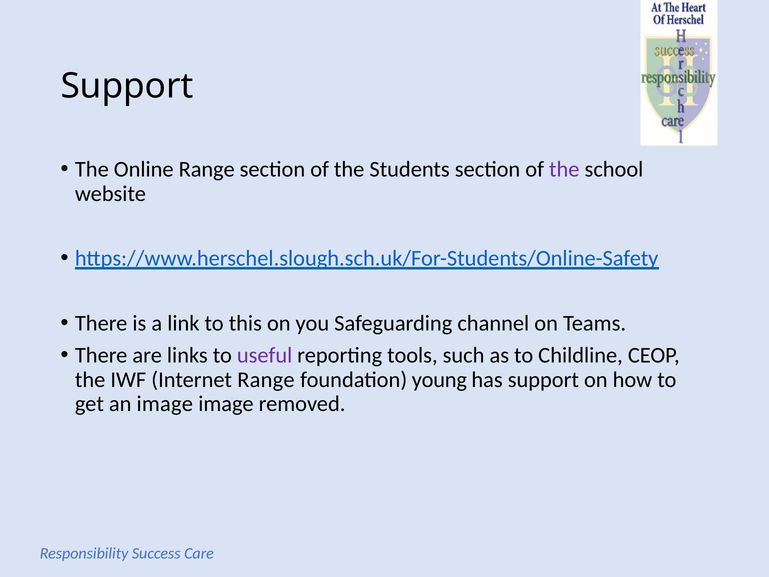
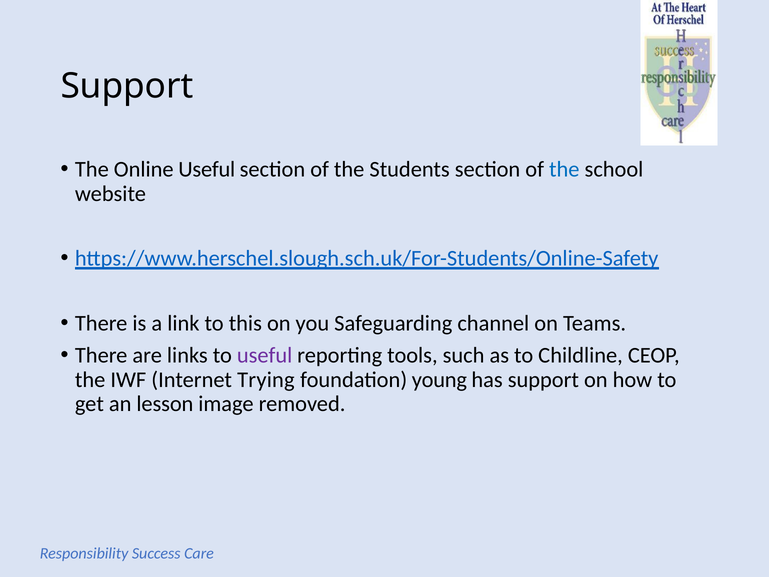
Online Range: Range -> Useful
the at (564, 169) colour: purple -> blue
Internet Range: Range -> Trying
an image: image -> lesson
